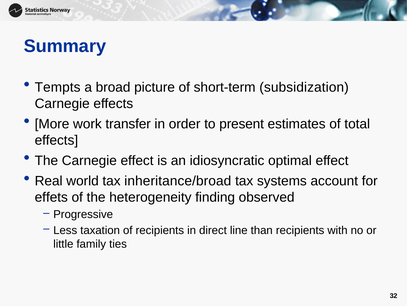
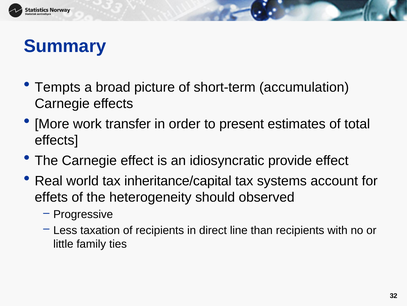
subsidization: subsidization -> accumulation
optimal: optimal -> provide
inheritance/broad: inheritance/broad -> inheritance/capital
finding: finding -> should
